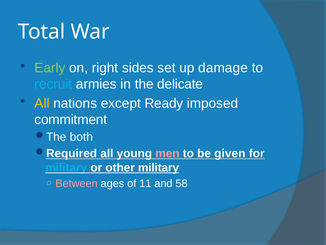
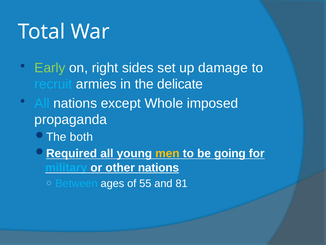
All at (42, 103) colour: yellow -> light blue
Ready: Ready -> Whole
commitment: commitment -> propaganda
men colour: pink -> yellow
given: given -> going
other military: military -> nations
Between colour: pink -> light blue
11: 11 -> 55
58: 58 -> 81
